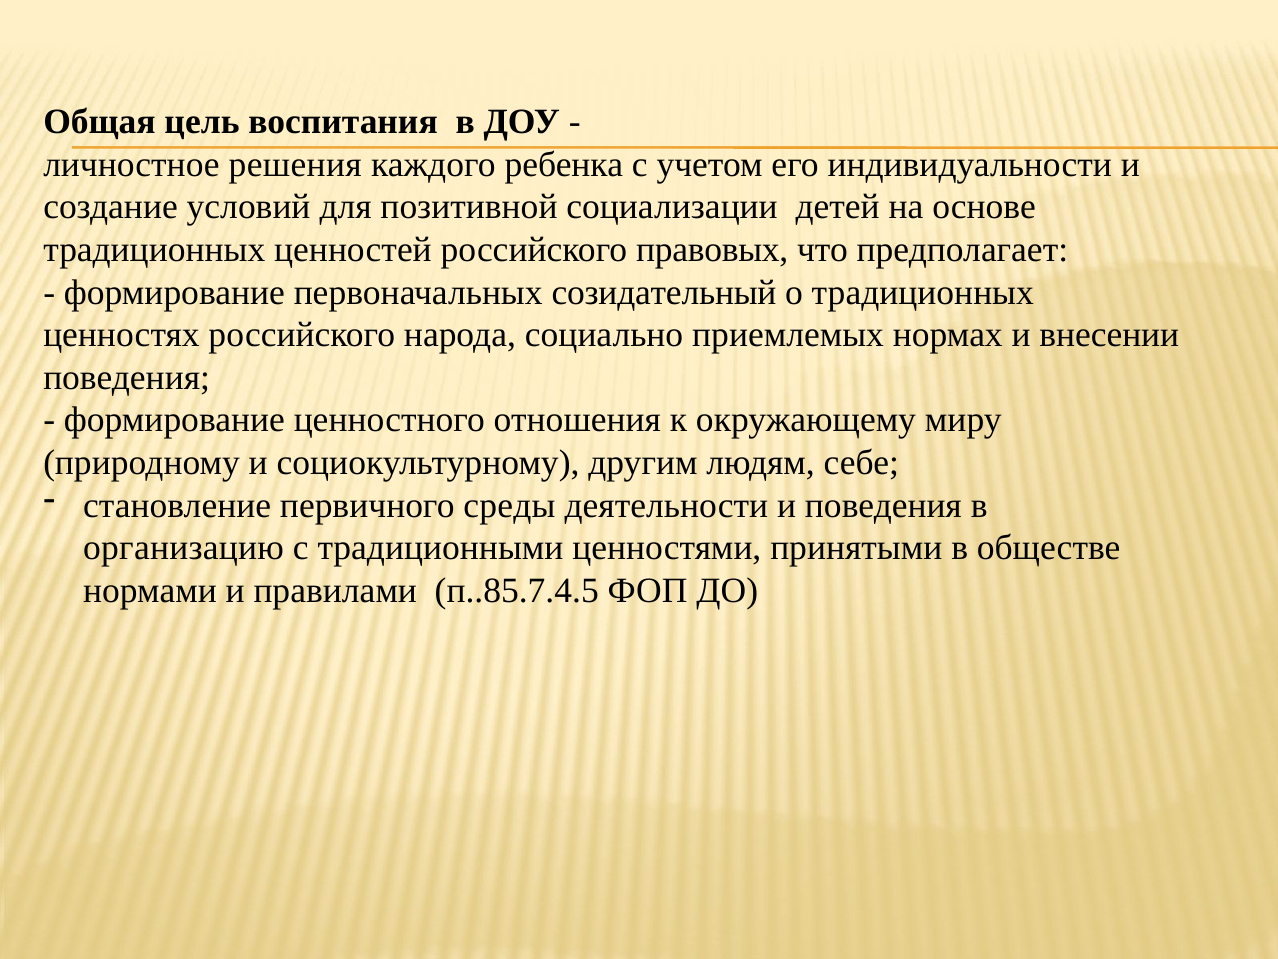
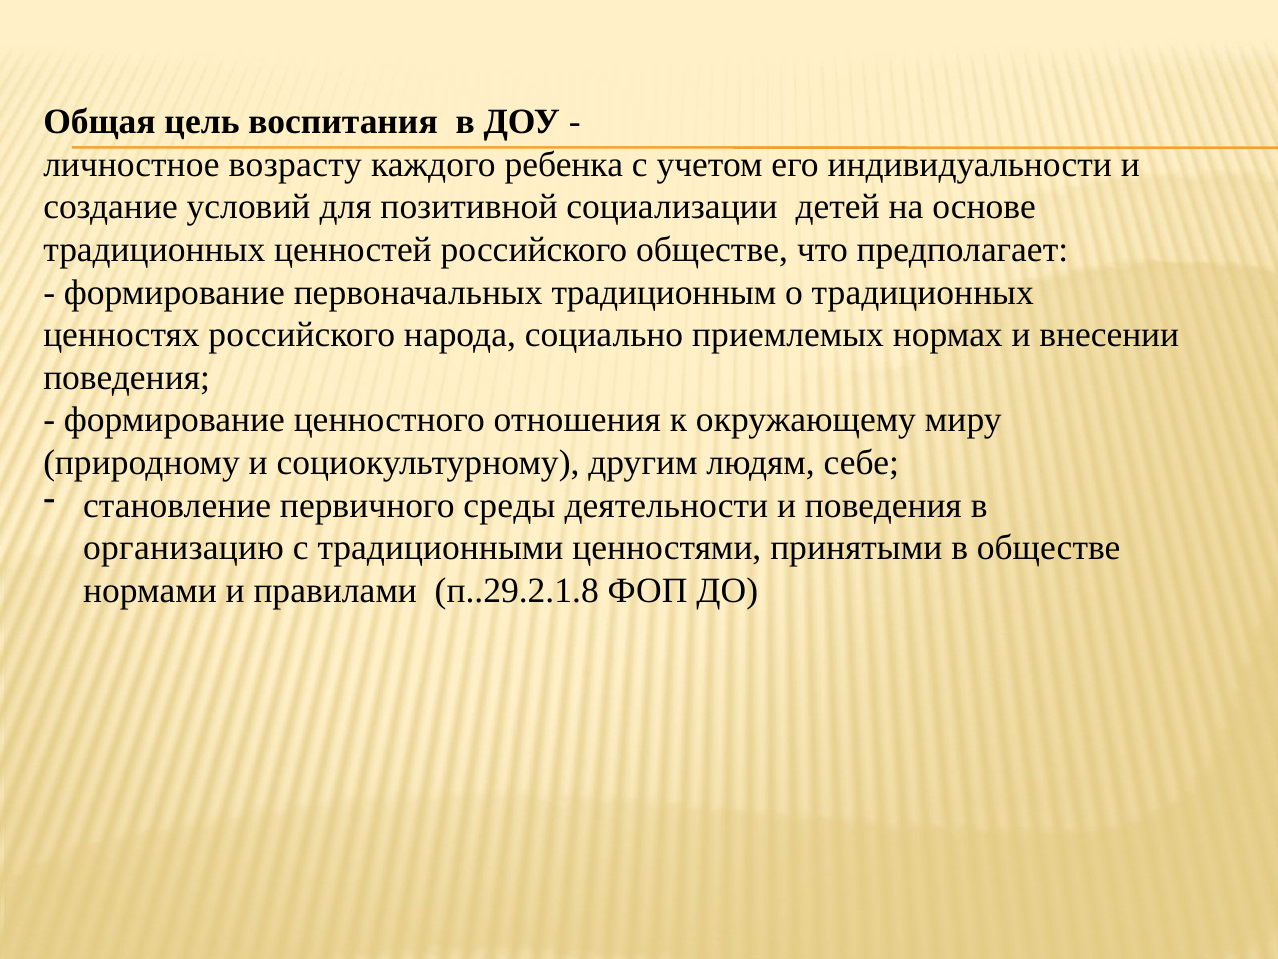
решения: решения -> возрасту
российского правовых: правовых -> обществе
созидательный: созидательный -> традиционным
п..85.7.4.5: п..85.7.4.5 -> п..29.2.1.8
